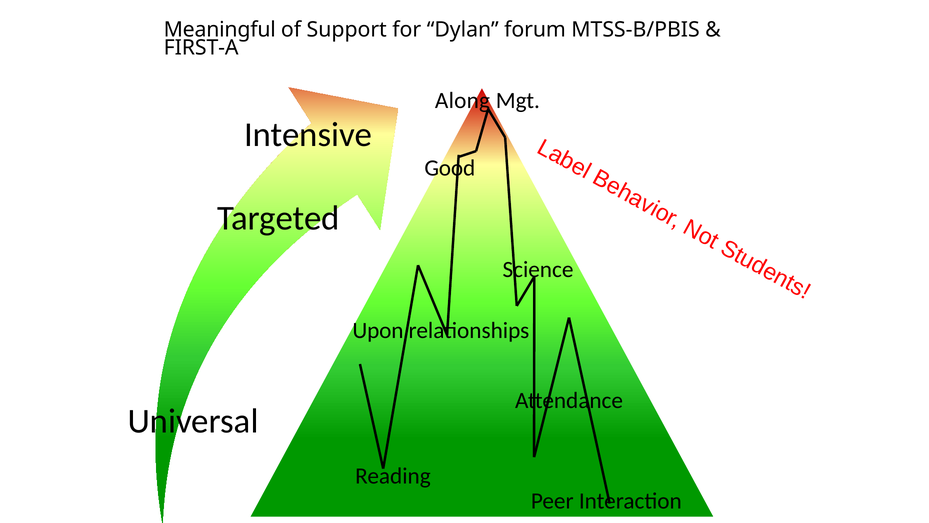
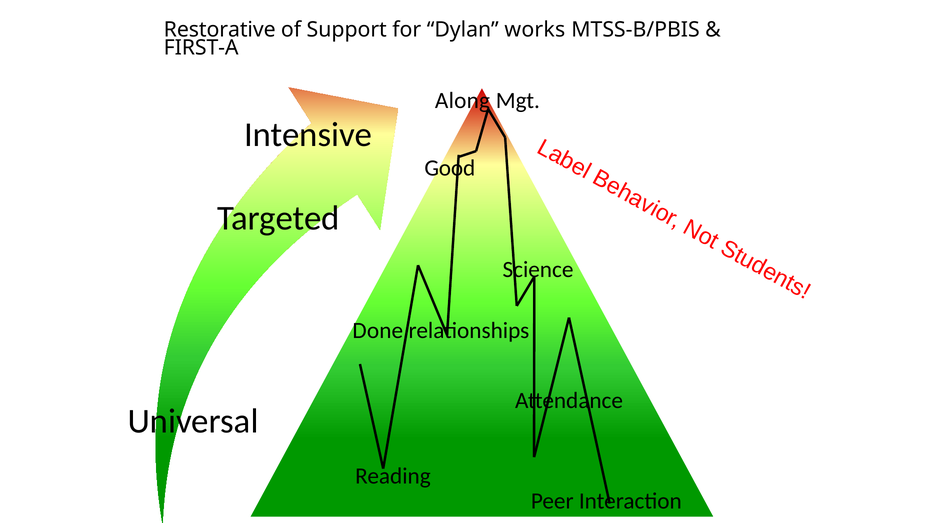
Meaningful: Meaningful -> Restorative
forum: forum -> works
Upon: Upon -> Done
